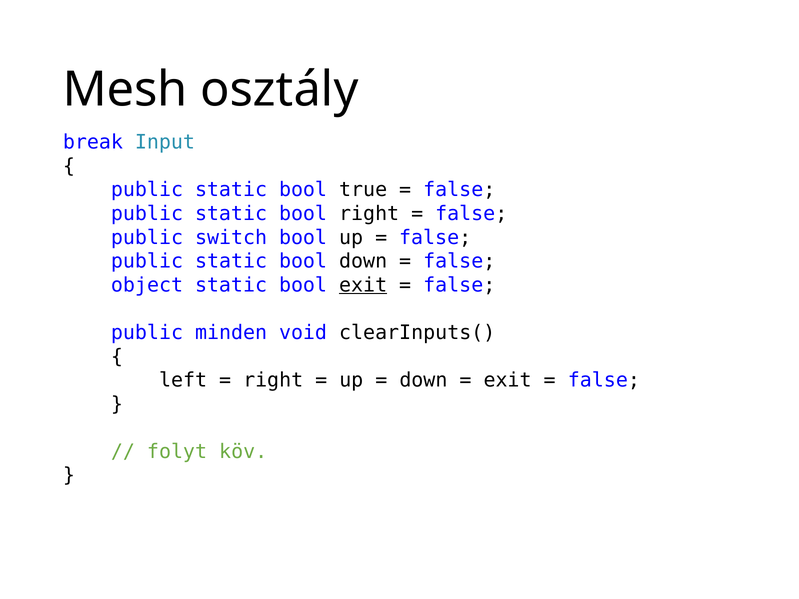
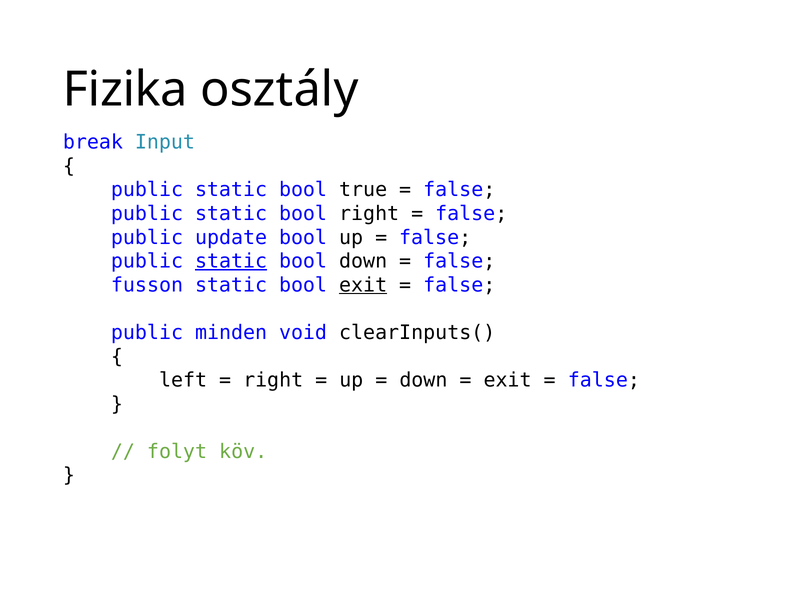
Mesh: Mesh -> Fizika
switch: switch -> update
static at (231, 261) underline: none -> present
object: object -> fusson
